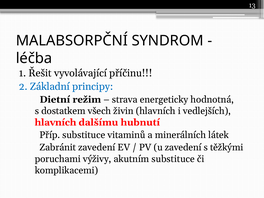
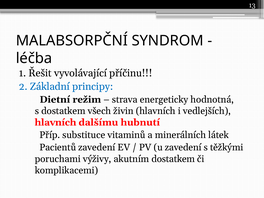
Zabránit: Zabránit -> Pacientů
akutním substituce: substituce -> dostatkem
